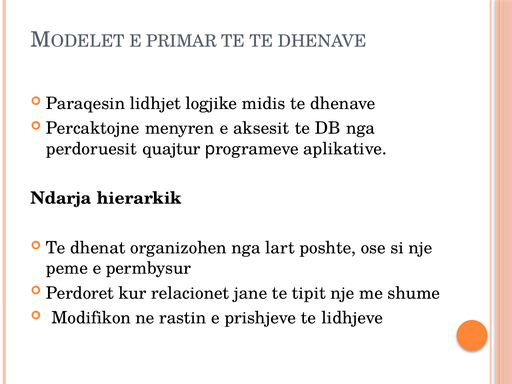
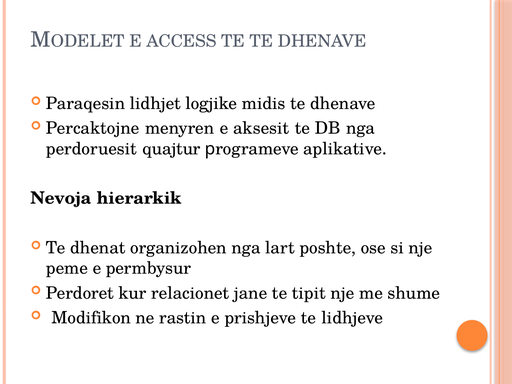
PRIMAR: PRIMAR -> ACCESS
Ndarja: Ndarja -> Nevoja
